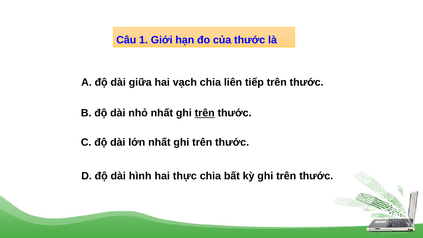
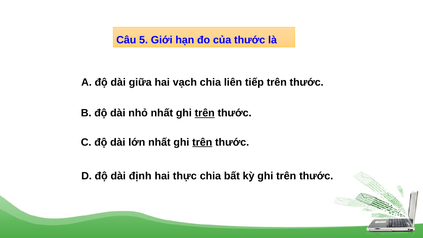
1: 1 -> 5
trên at (202, 142) underline: none -> present
hình: hình -> định
